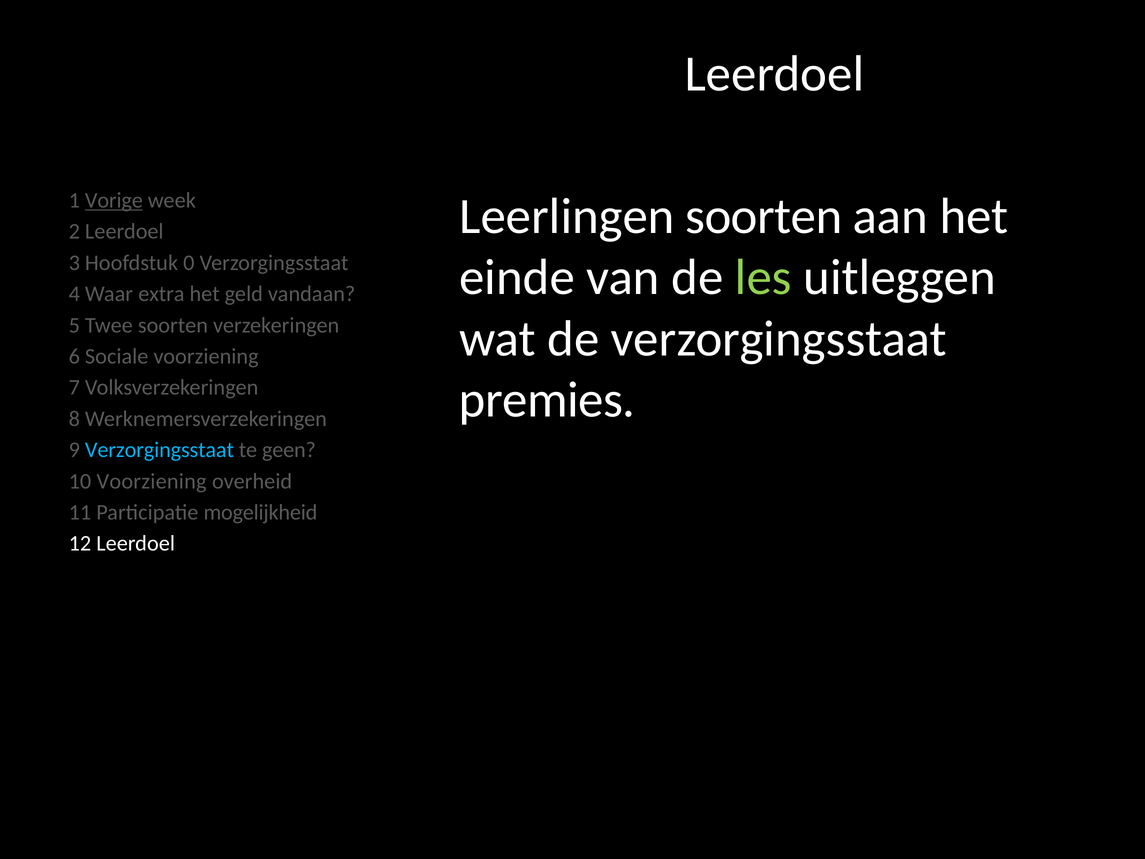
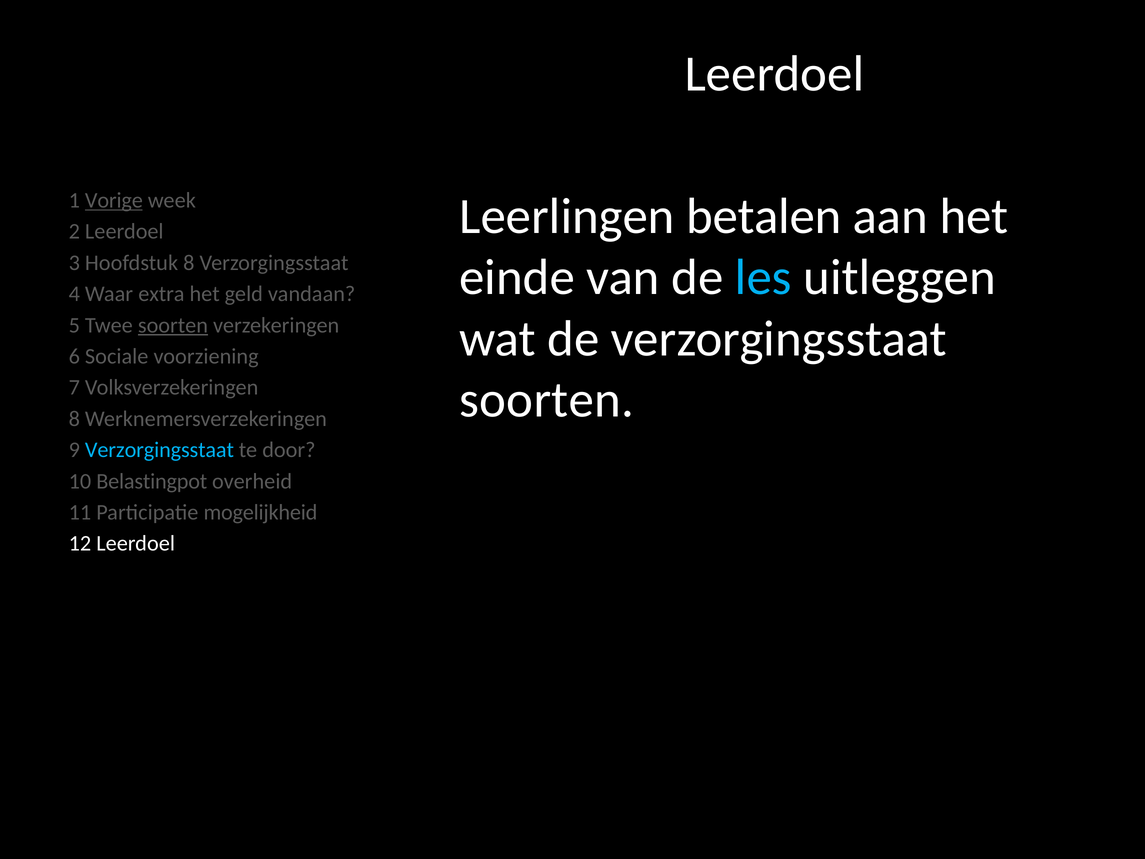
Leerlingen soorten: soorten -> betalen
Hoofdstuk 0: 0 -> 8
les colour: light green -> light blue
soorten at (173, 325) underline: none -> present
premies at (547, 400): premies -> soorten
geen: geen -> door
10 Voorziening: Voorziening -> Belastingpot
